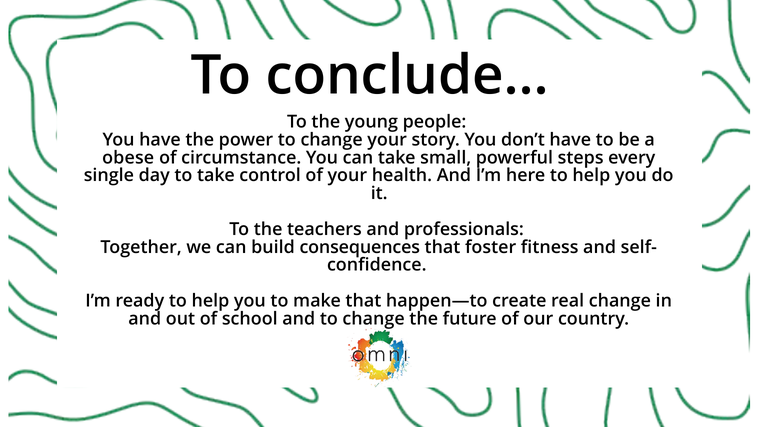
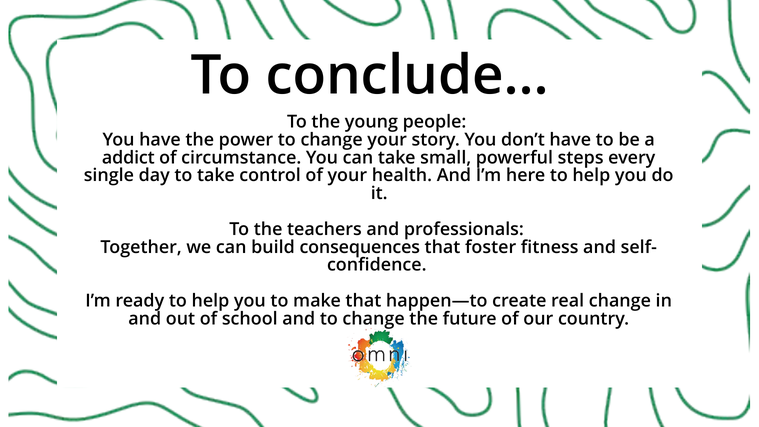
obese: obese -> addict
